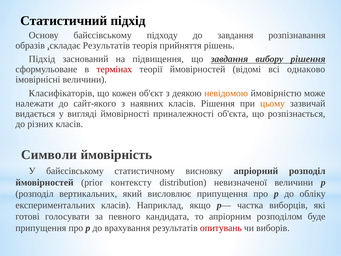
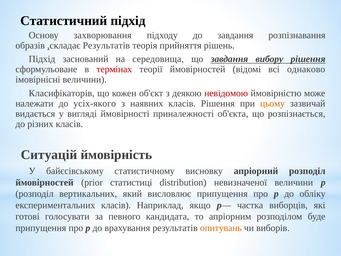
Основу байєсівському: байєсівському -> захворювання
підвищення: підвищення -> середовища
невідомою colour: orange -> red
сайт-якого: сайт-якого -> усіх-якого
Символи: Символи -> Ситуацій
контексту: контексту -> статистиці
опитувань colour: red -> orange
